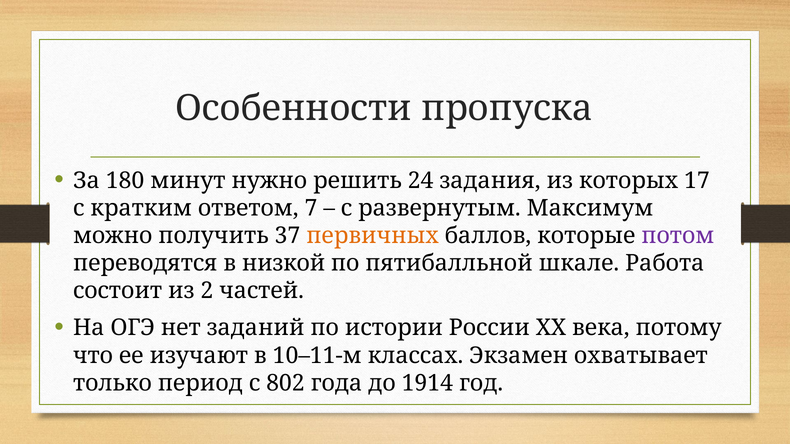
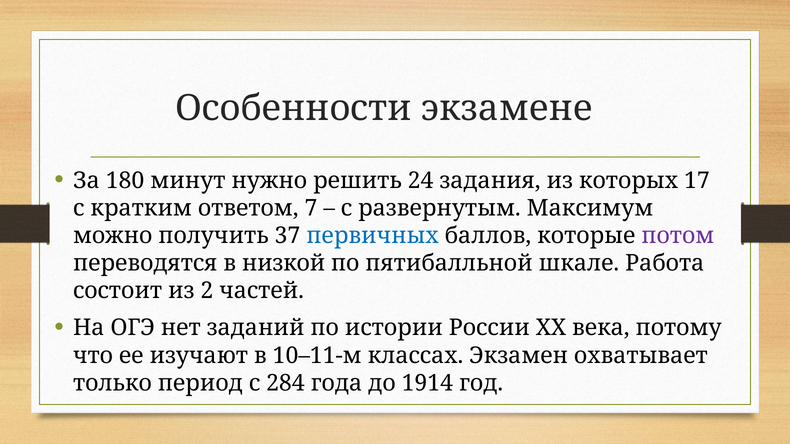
пропуска: пропуска -> экзамене
первичных colour: orange -> blue
802: 802 -> 284
